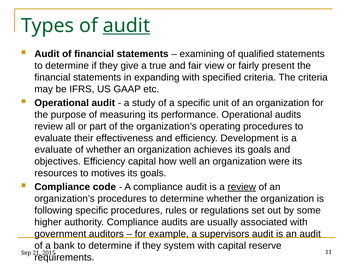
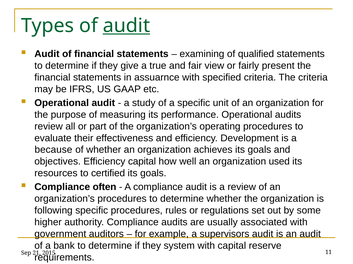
expanding: expanding -> assuarnce
evaluate at (53, 150): evaluate -> because
were: were -> used
motives: motives -> certified
code: code -> often
review at (242, 187) underline: present -> none
